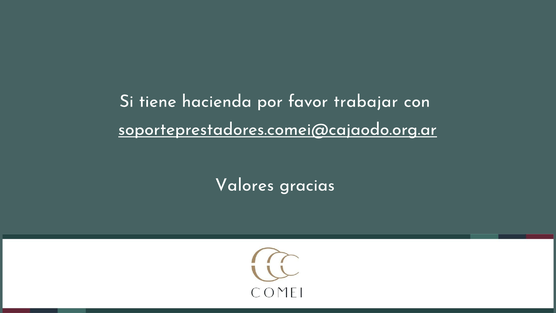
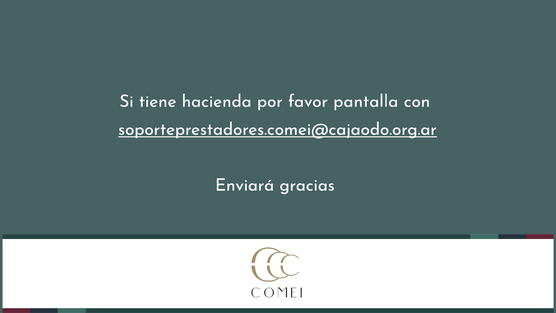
trabajar: trabajar -> pantalla
Valores: Valores -> Enviará
